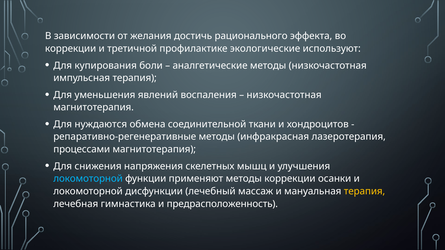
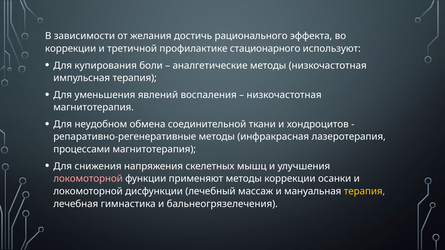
экологические: экологические -> стационарного
нуждаются: нуждаются -> неудобном
локомоторной at (88, 179) colour: light blue -> pink
предрасположенность: предрасположенность -> бальнеогрязелечения
